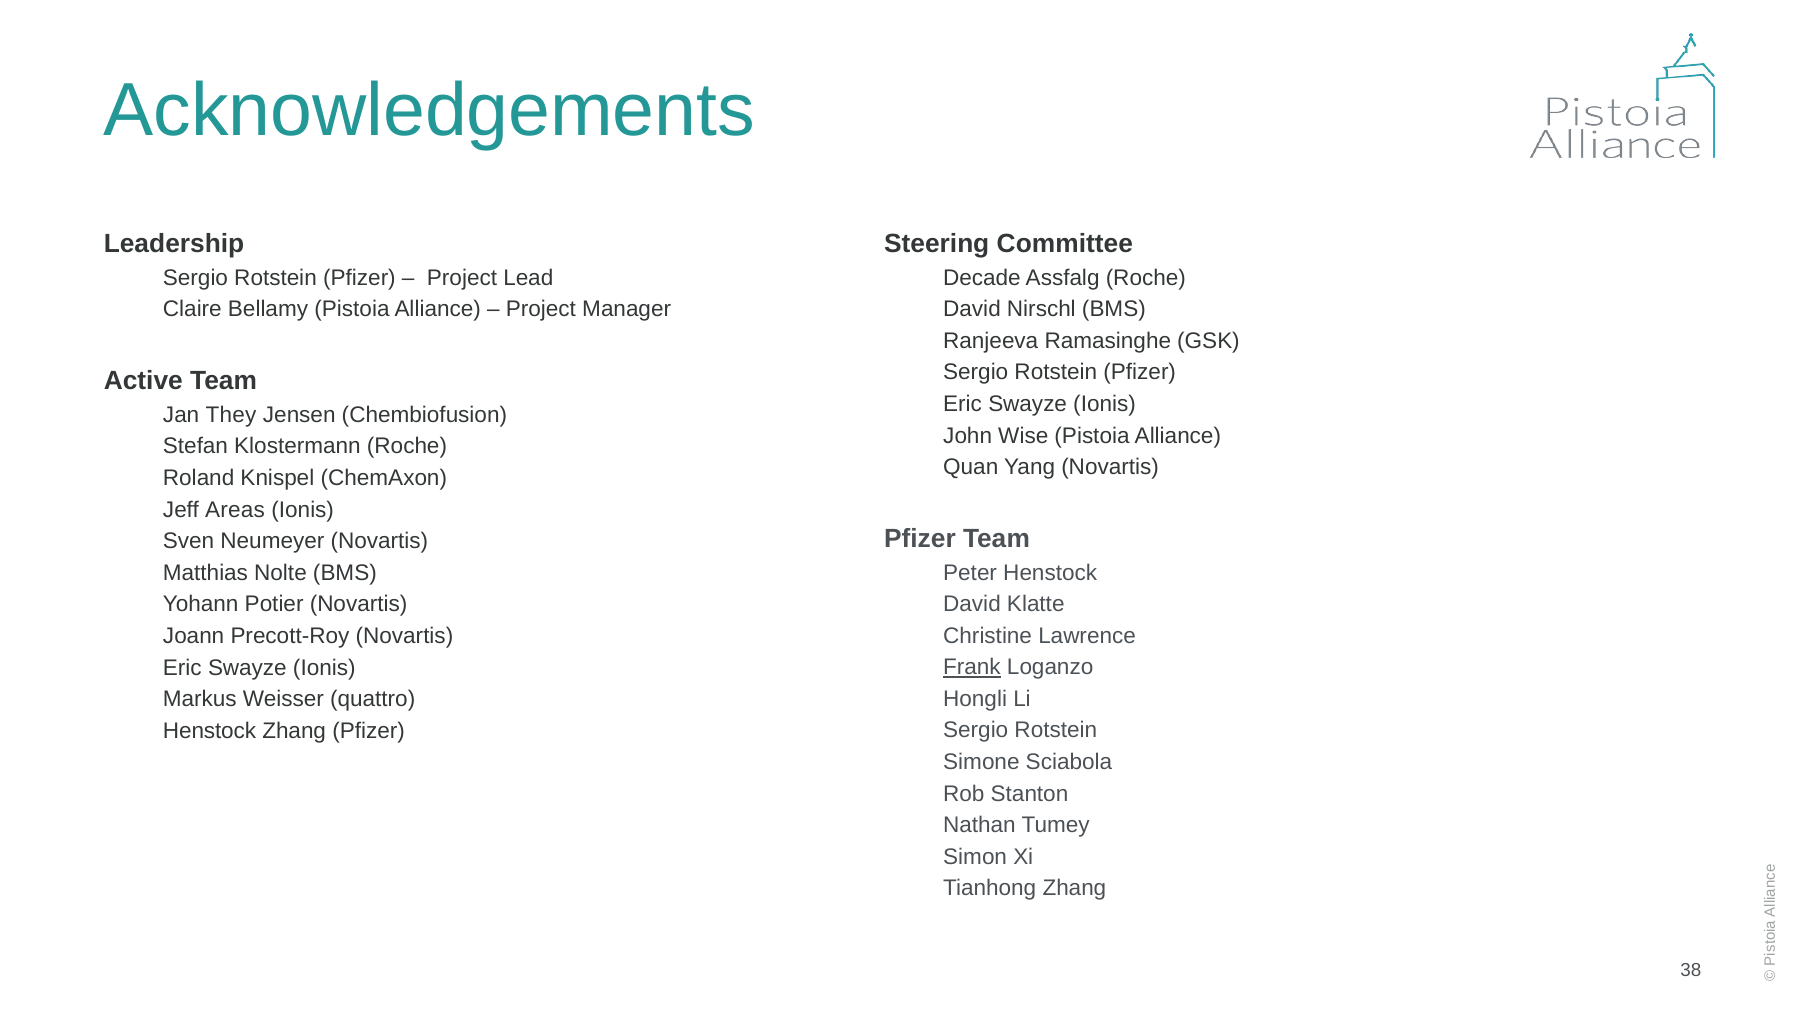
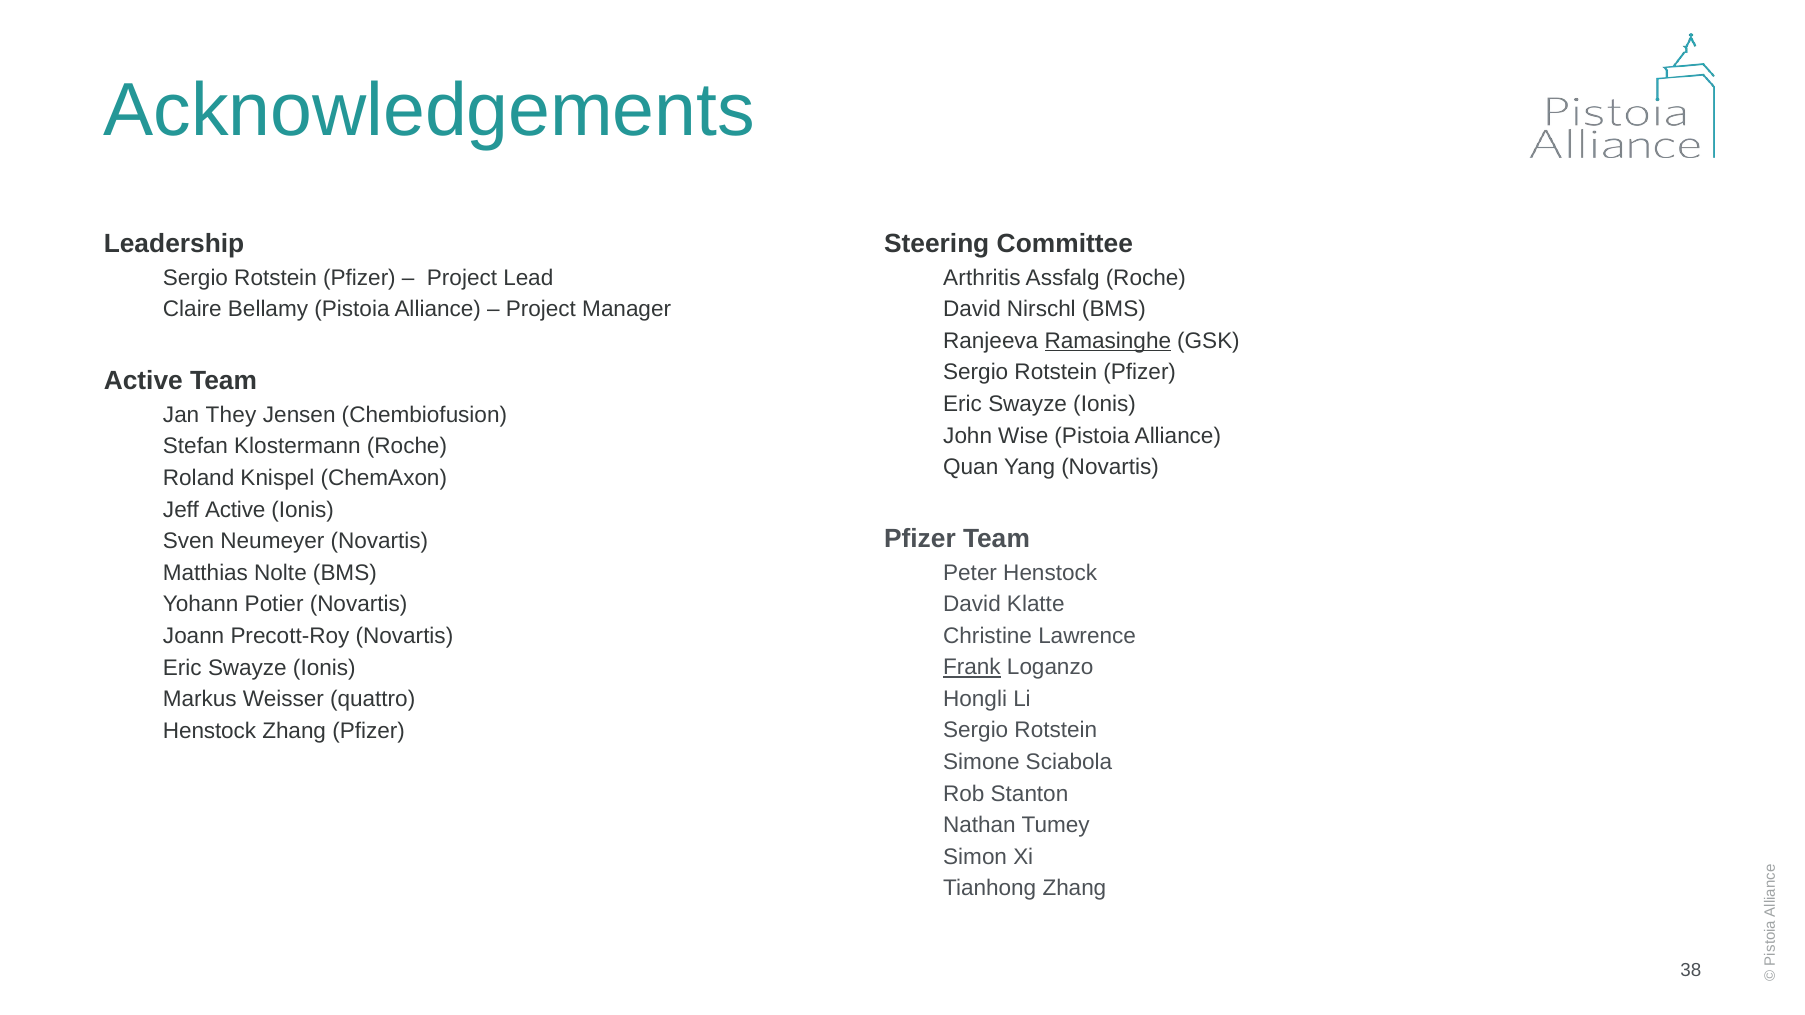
Decade: Decade -> Arthritis
Ramasinghe underline: none -> present
Jeff Areas: Areas -> Active
